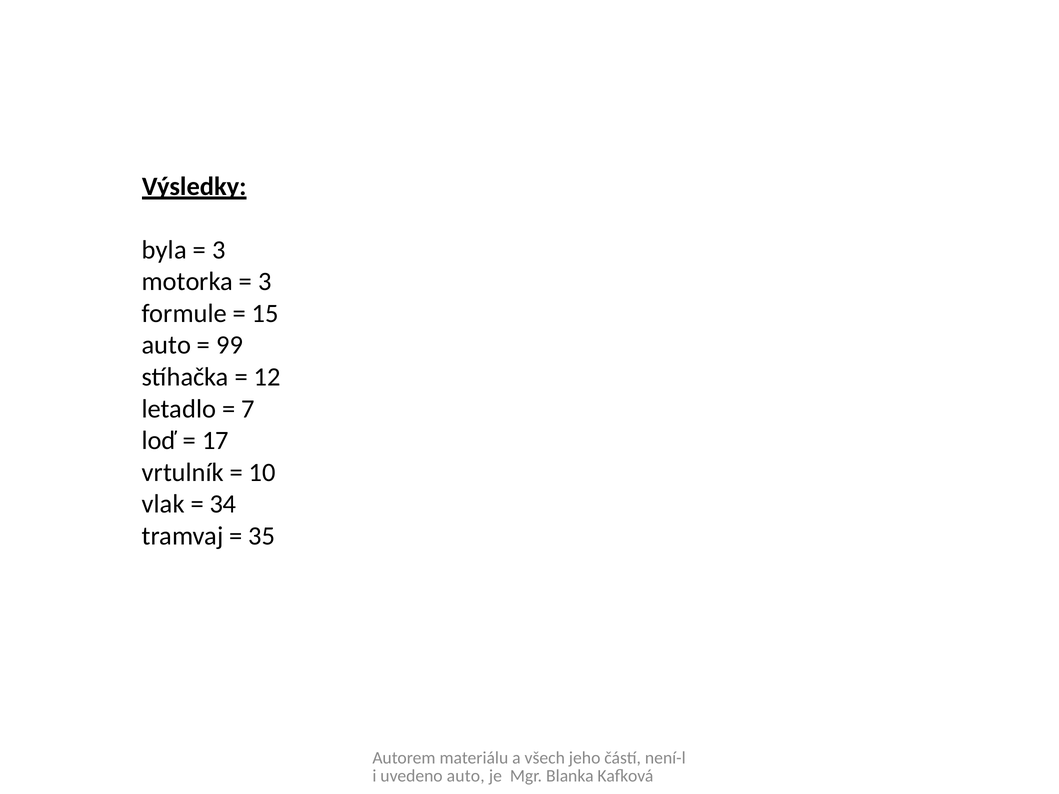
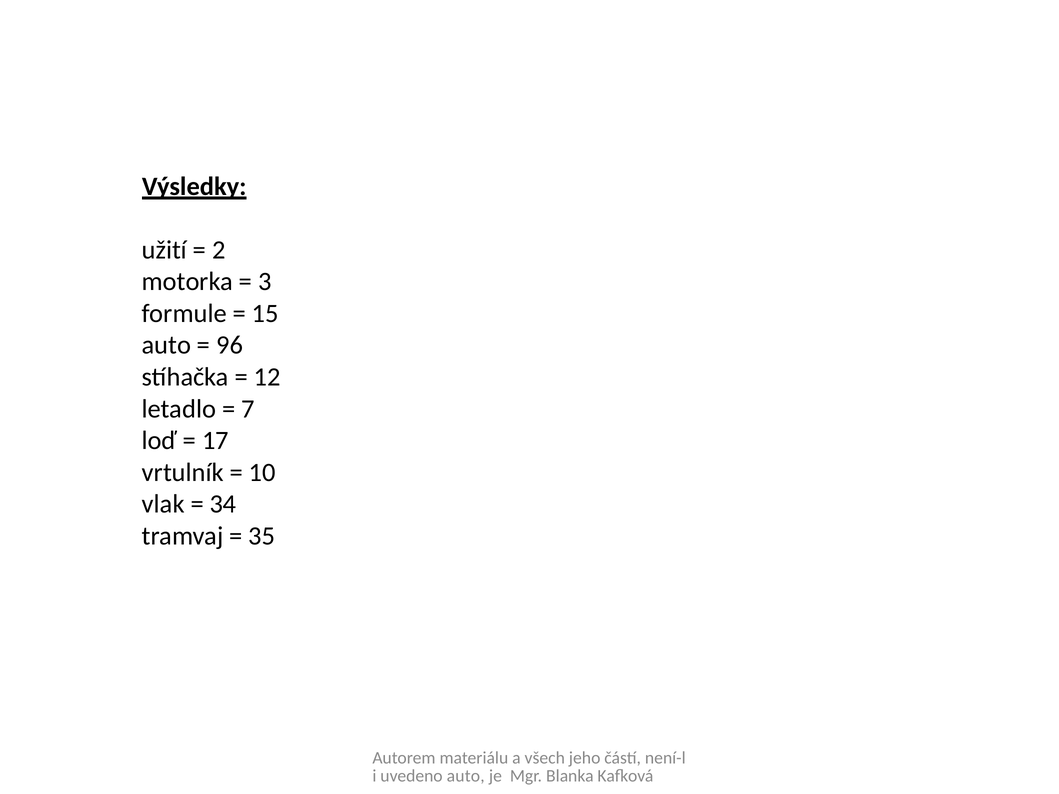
byla: byla -> užití
3 at (219, 250): 3 -> 2
99: 99 -> 96
